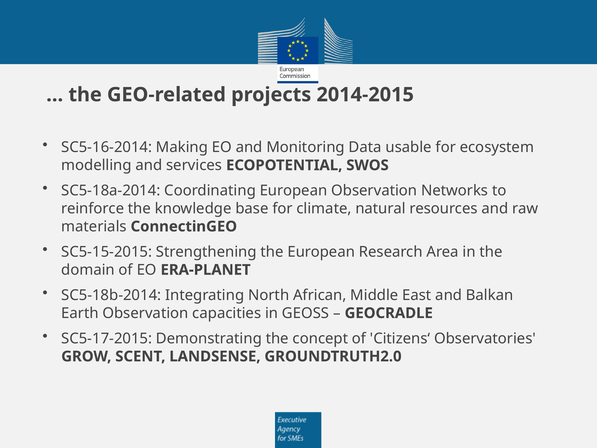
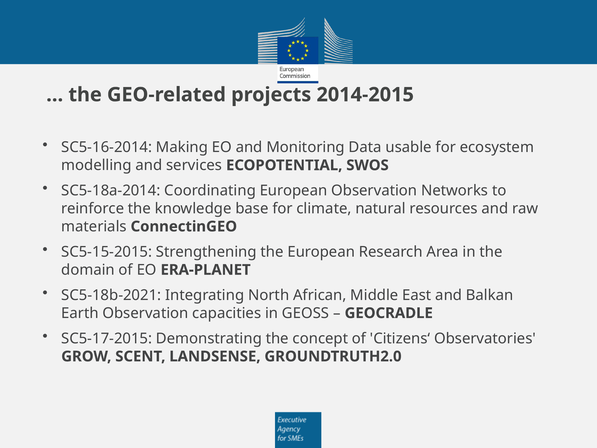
SC5-18b-2014: SC5-18b-2014 -> SC5-18b-2021
